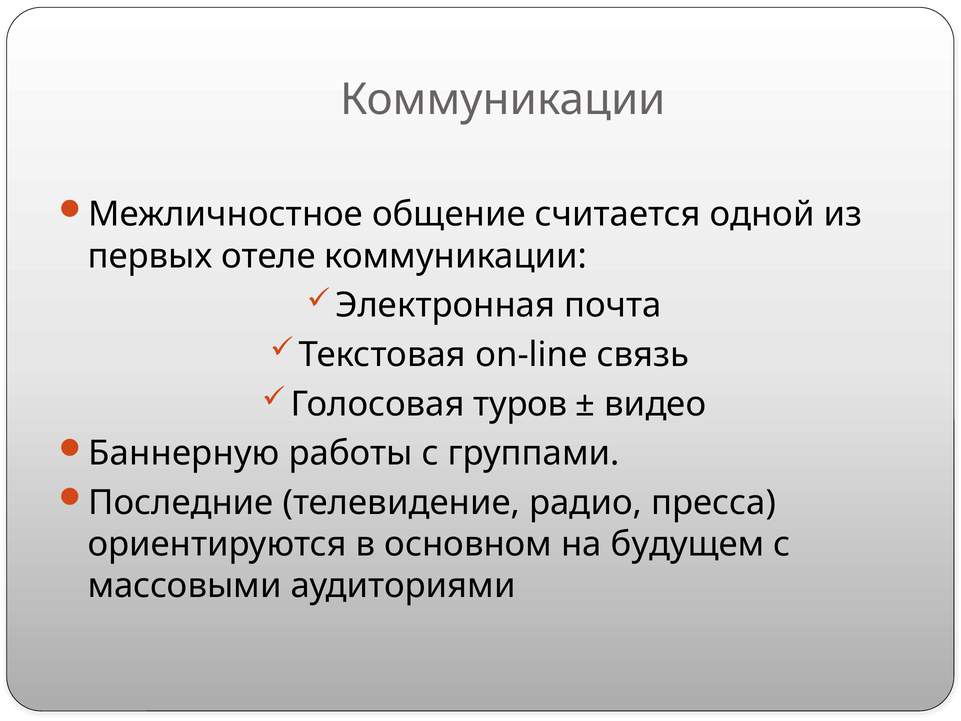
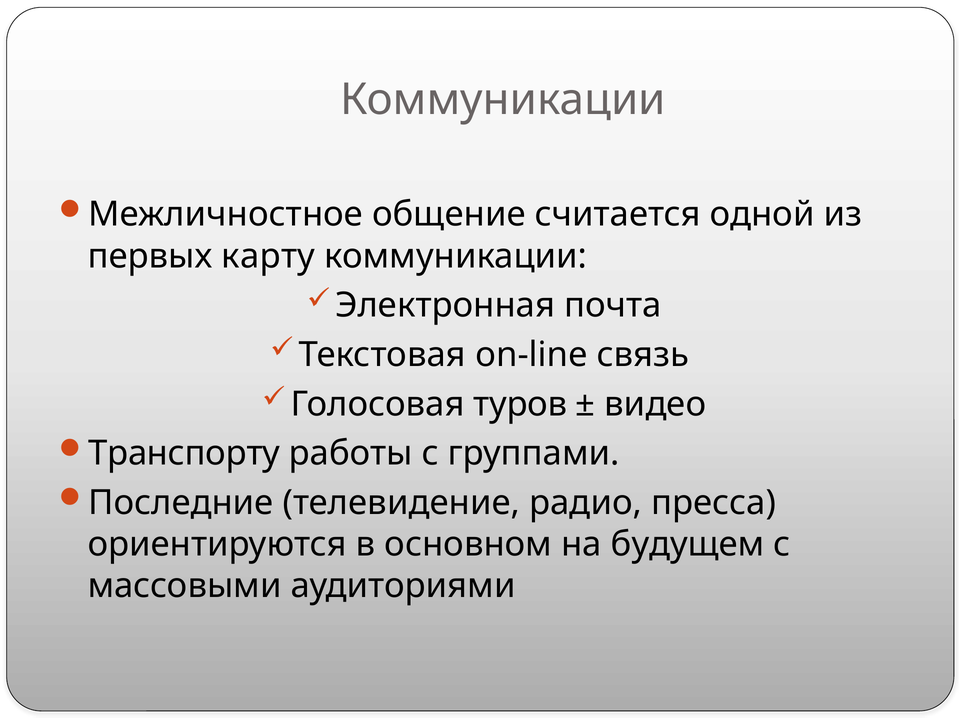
отеле: отеле -> карту
Баннерную: Баннерную -> Транспорту
